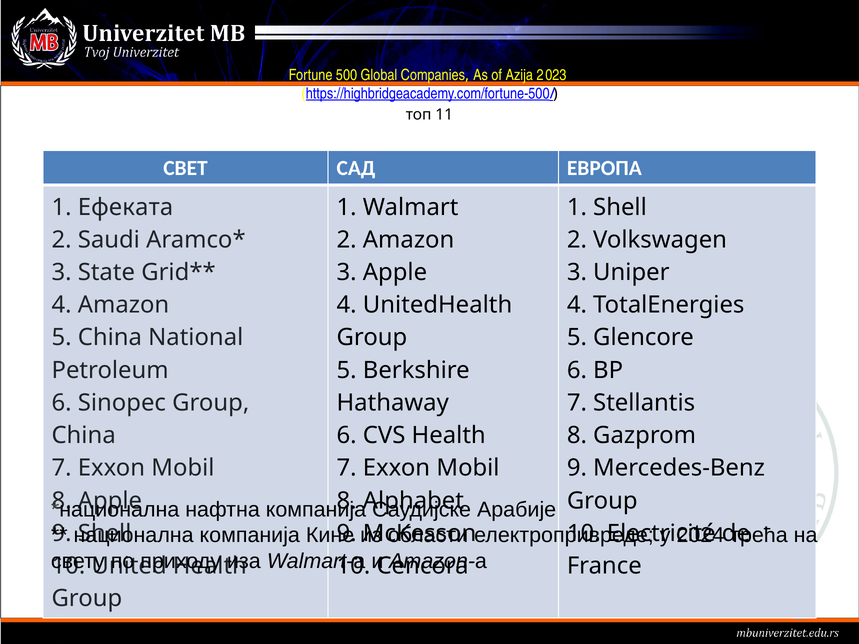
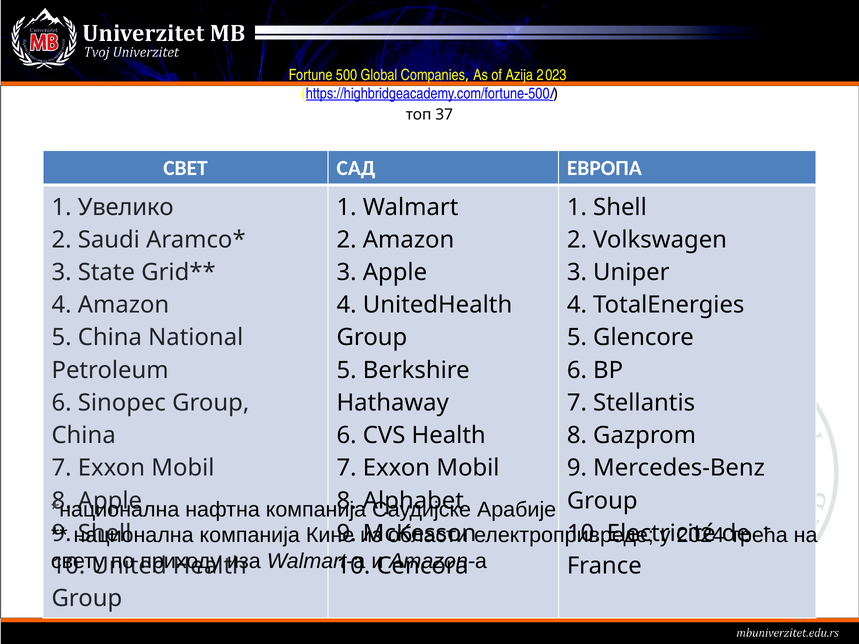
11: 11 -> 37
Ефеката: Ефеката -> Увелико
